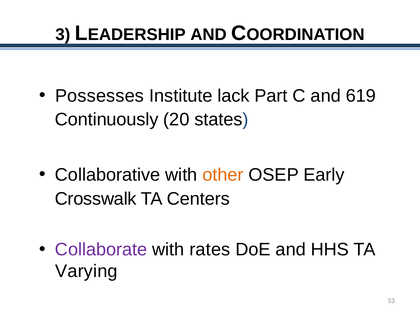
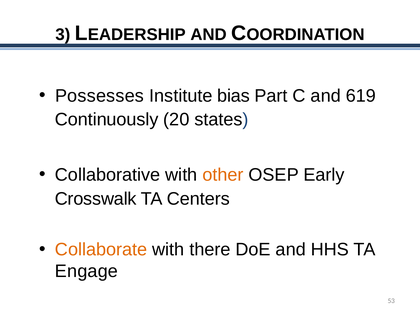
lack: lack -> bias
Collaborate colour: purple -> orange
rates: rates -> there
Varying: Varying -> Engage
